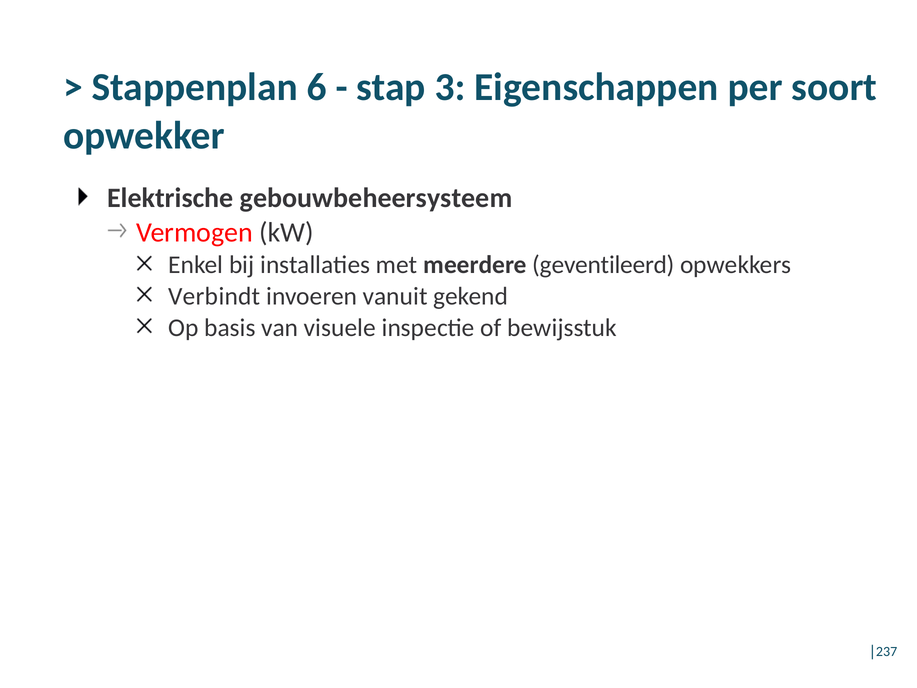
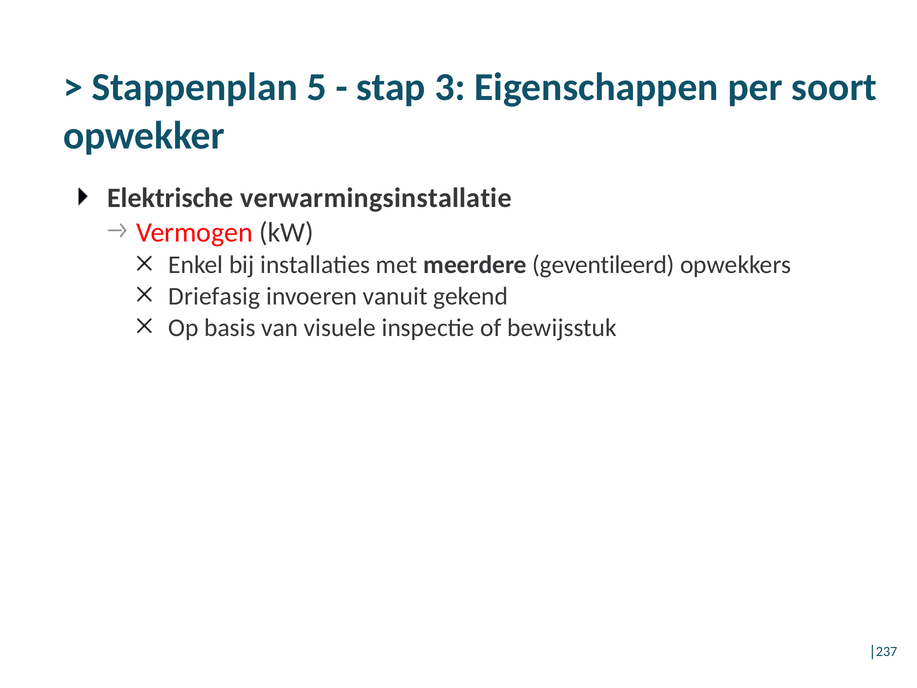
6: 6 -> 5
gebouwbeheersysteem: gebouwbeheersysteem -> verwarmingsinstallatie
Verbindt: Verbindt -> Driefasig
